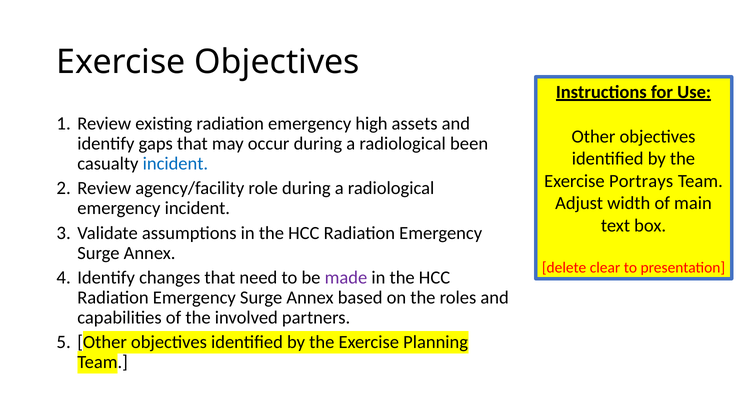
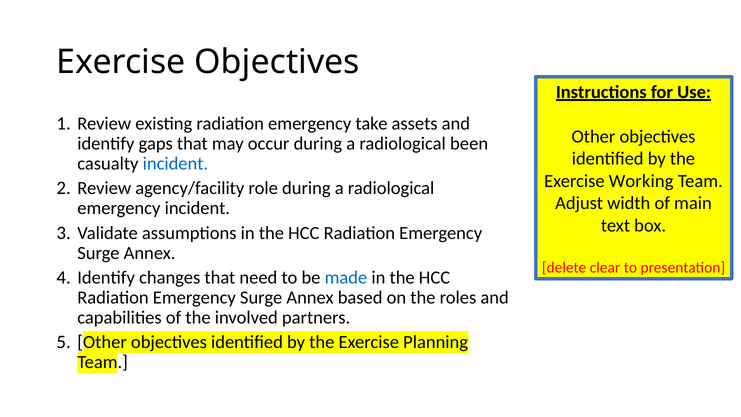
high: high -> take
Portrays: Portrays -> Working
made colour: purple -> blue
